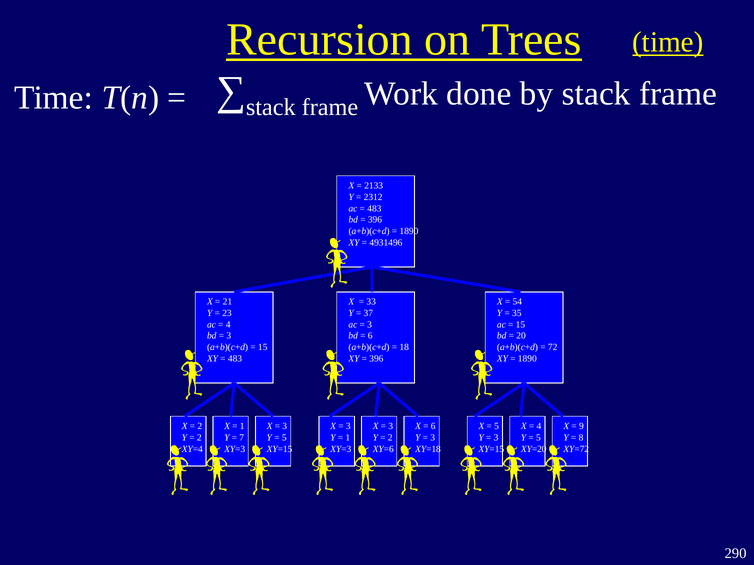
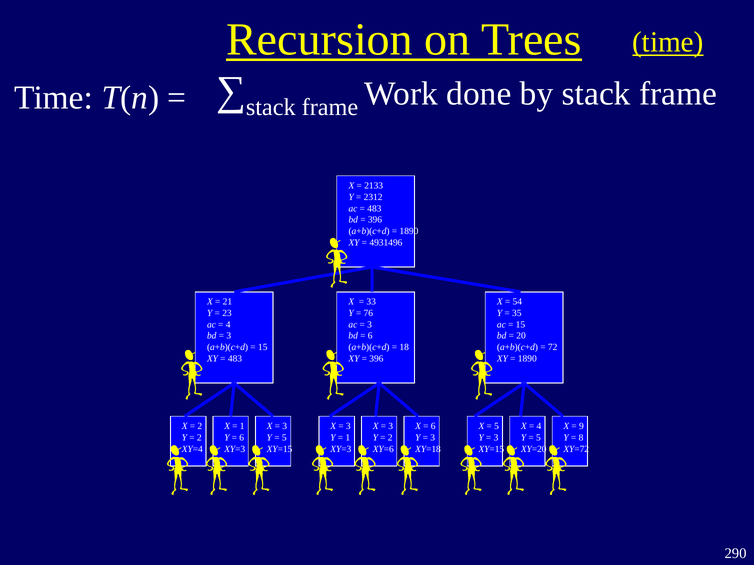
37: 37 -> 76
7 at (242, 438): 7 -> 6
